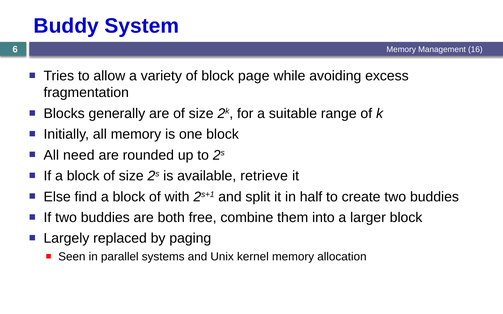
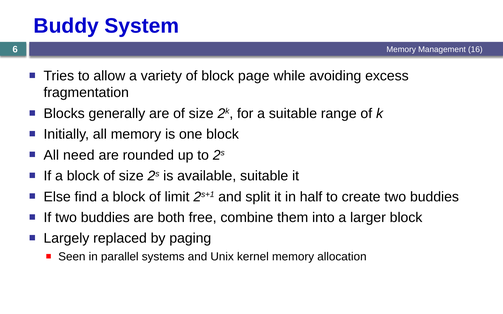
available retrieve: retrieve -> suitable
with: with -> limit
